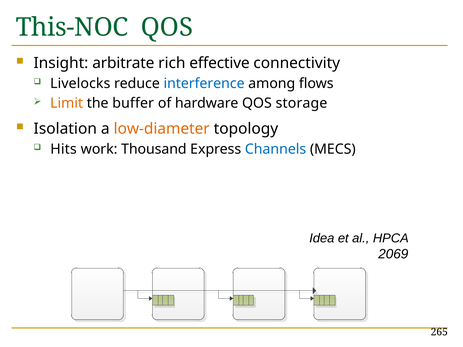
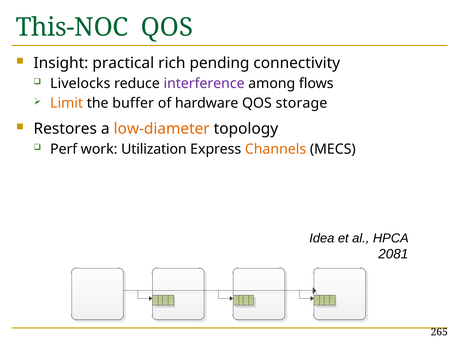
arbitrate: arbitrate -> practical
effective: effective -> pending
interference colour: blue -> purple
Isolation: Isolation -> Restores
Hits: Hits -> Perf
Thousand: Thousand -> Utilization
Channels colour: blue -> orange
2069: 2069 -> 2081
